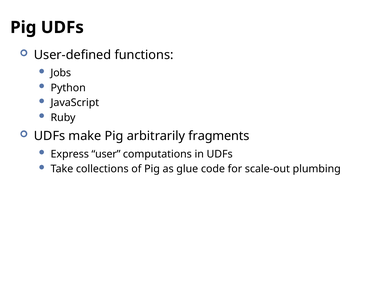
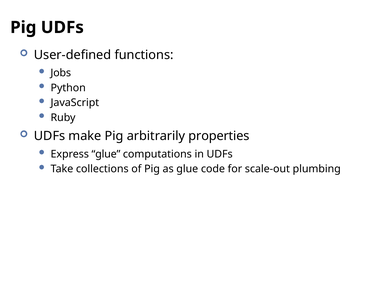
fragments: fragments -> properties
Express user: user -> glue
